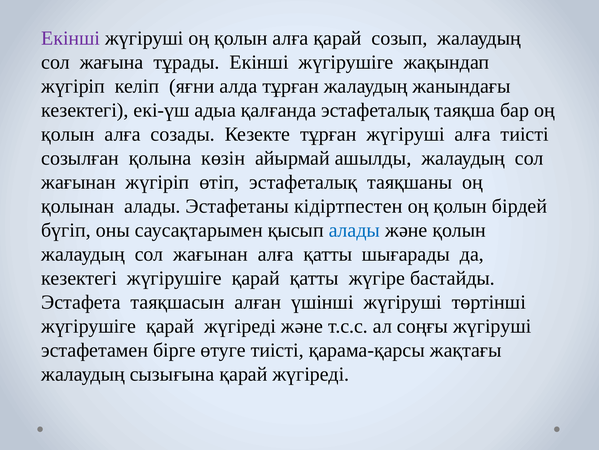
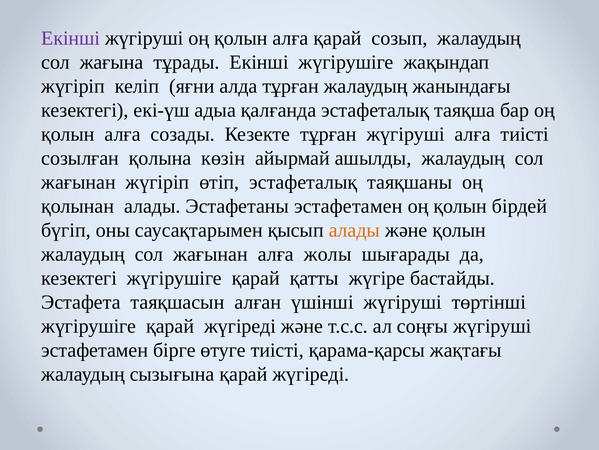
Эстафетаны кідіртпестен: кідіртпестен -> эстафетамен
алады at (354, 230) colour: blue -> orange
алға қатты: қатты -> жолы
